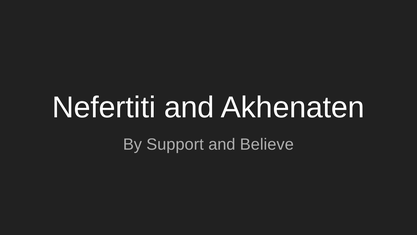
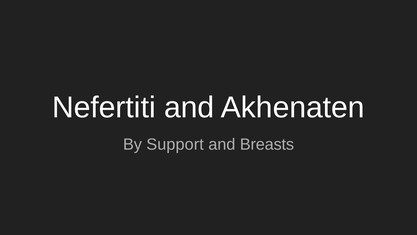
Believe: Believe -> Breasts
